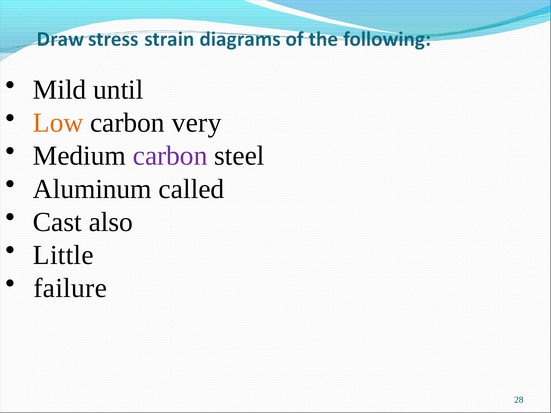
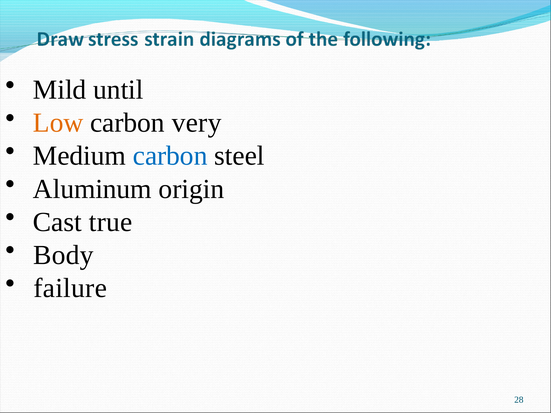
carbon at (170, 156) colour: purple -> blue
called: called -> origin
also: also -> true
Little: Little -> Body
